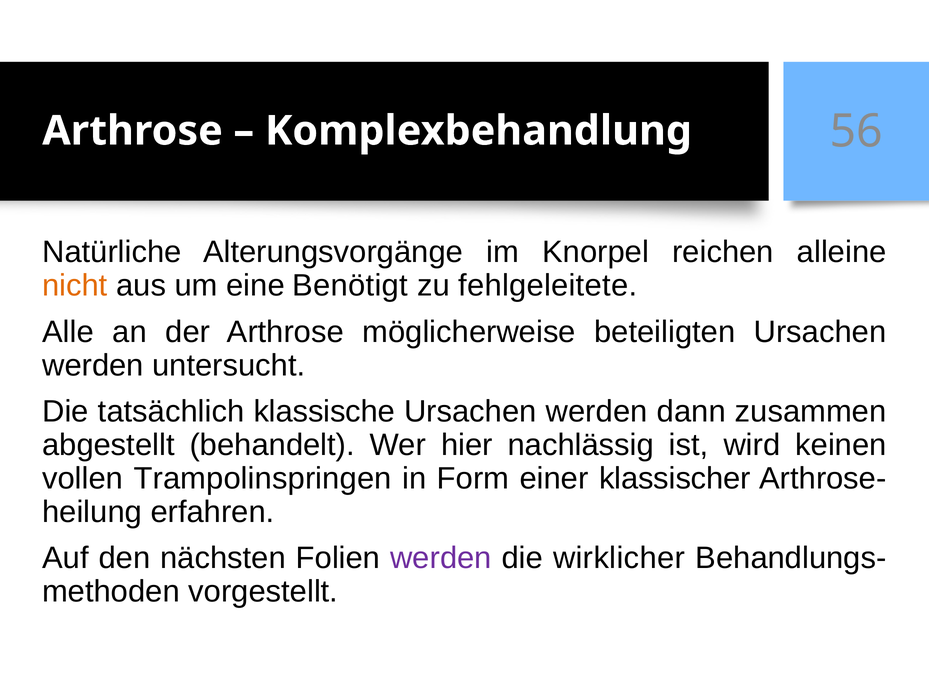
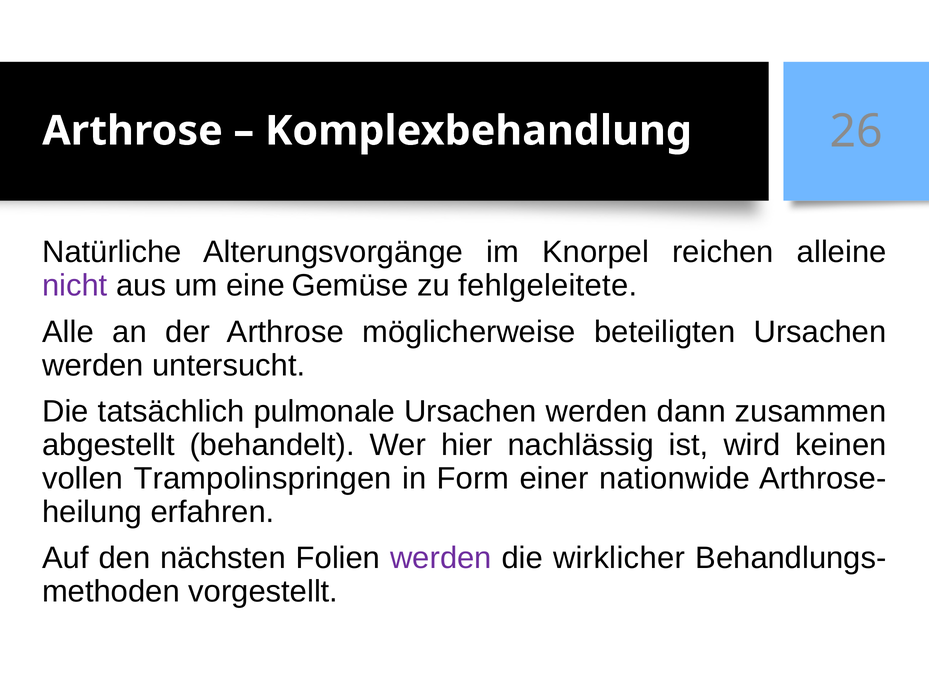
56: 56 -> 26
nicht colour: orange -> purple
Benötigt: Benötigt -> Gemüse
klassische: klassische -> pulmonale
klassischer: klassischer -> nationwide
